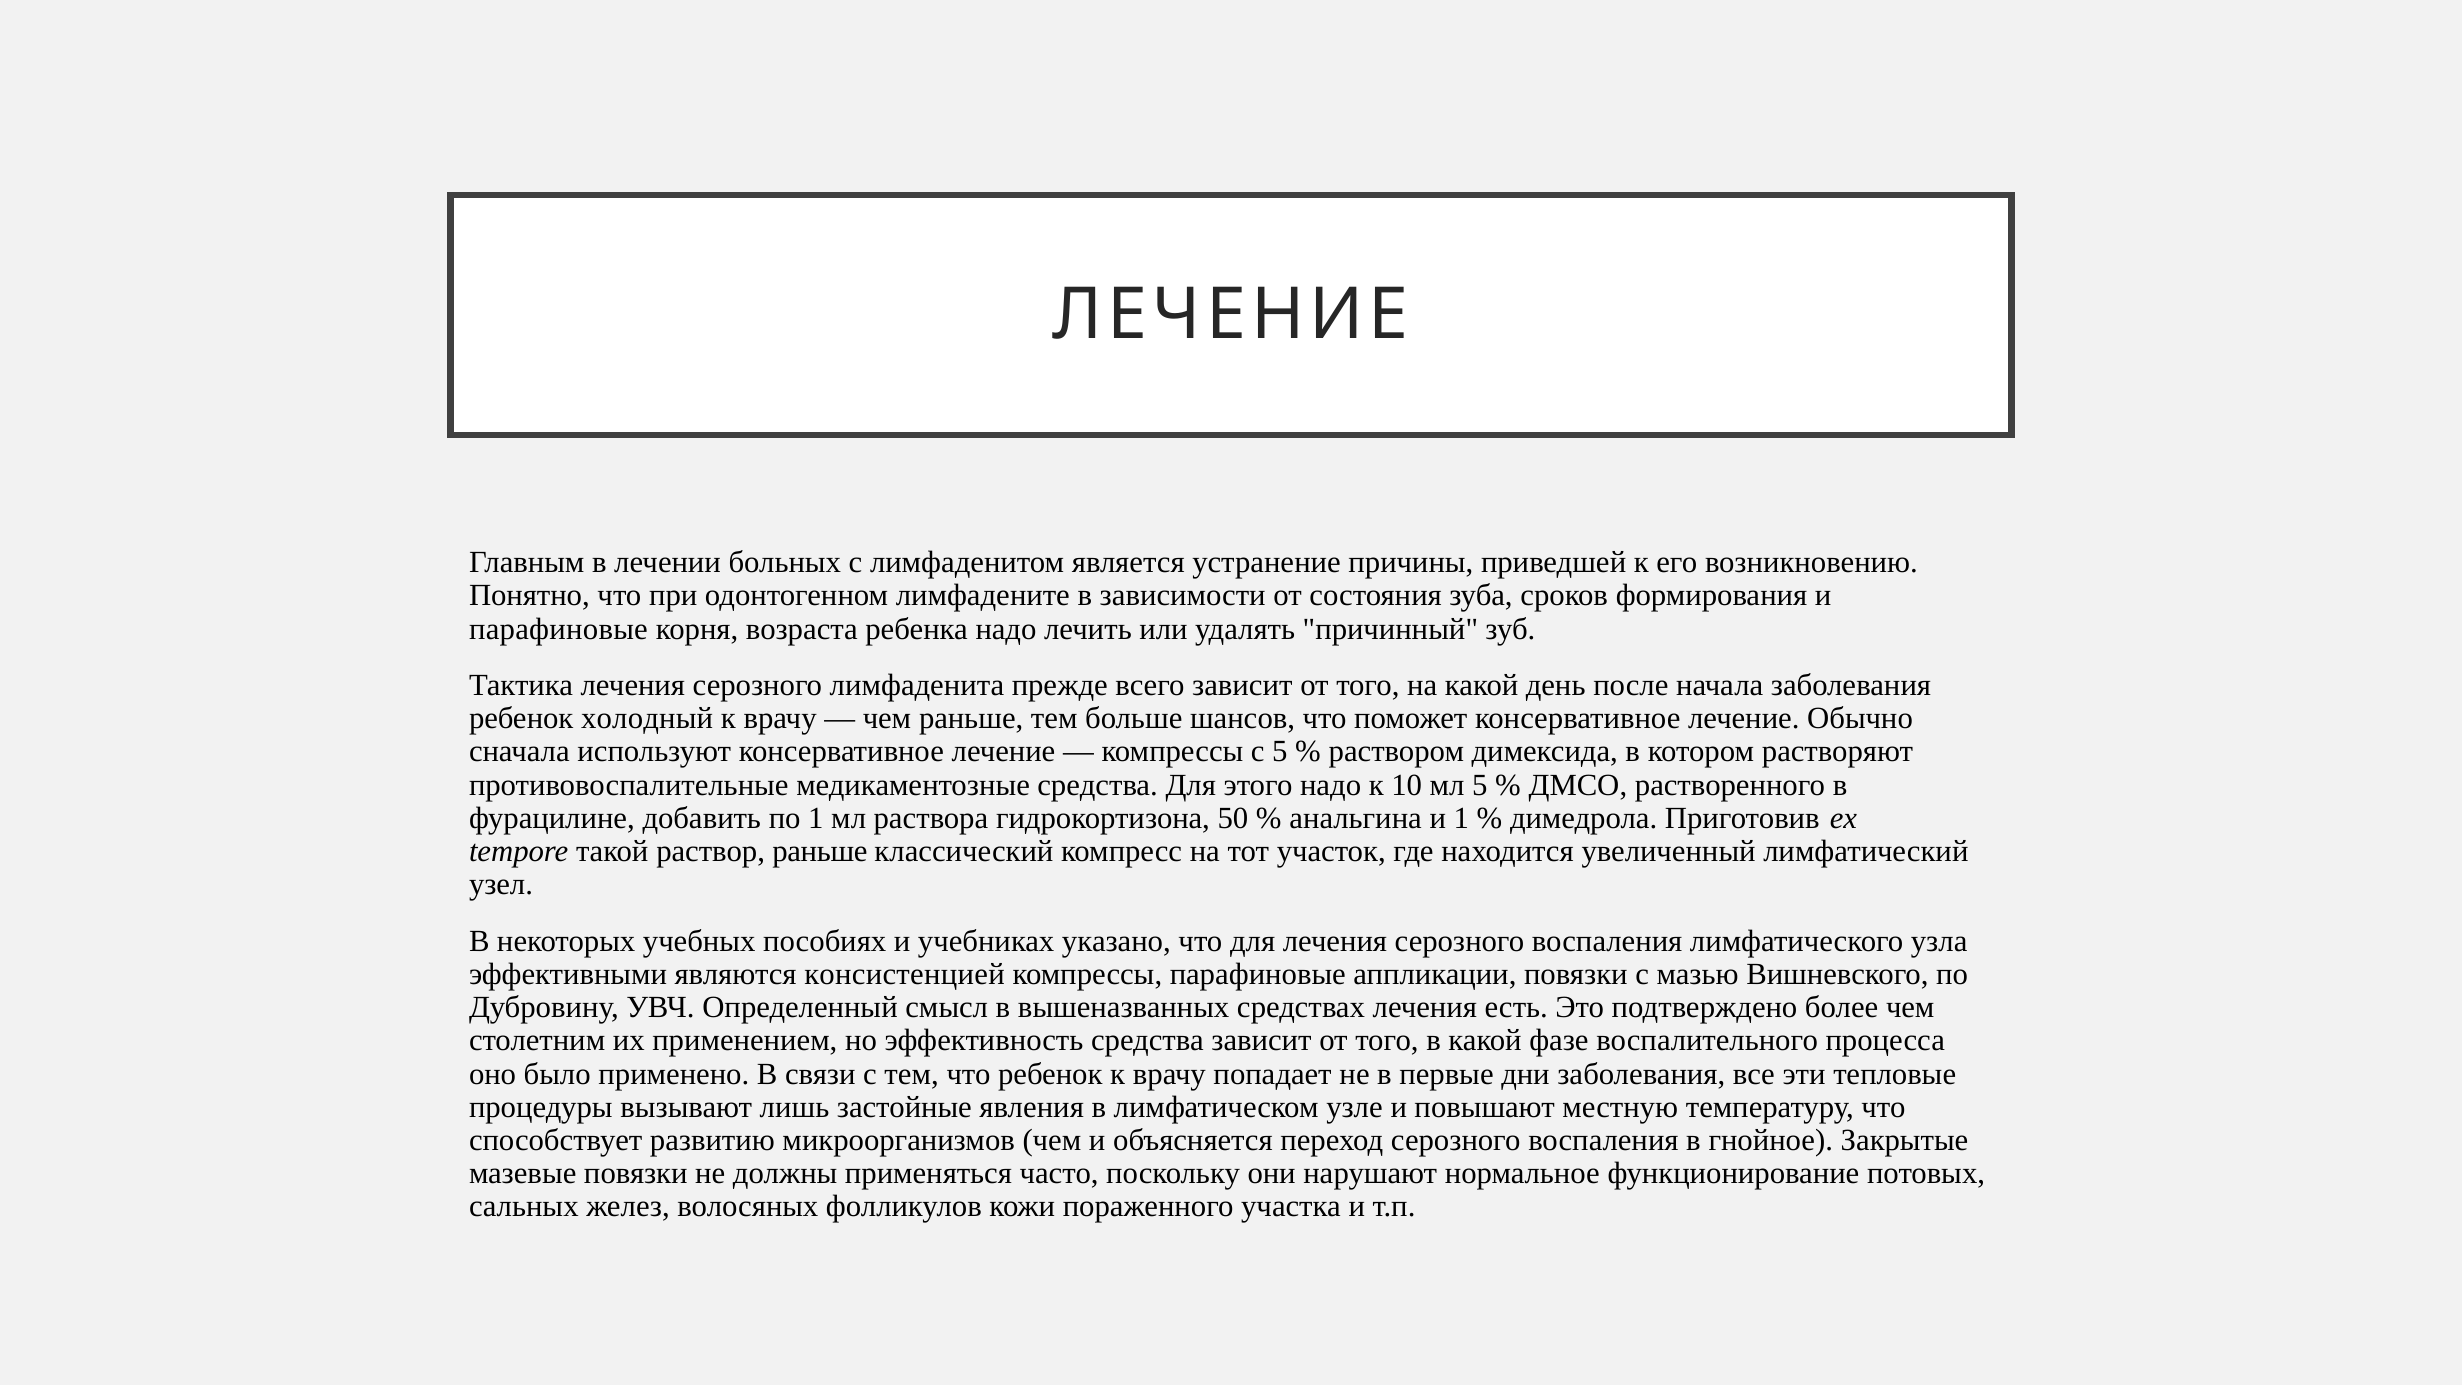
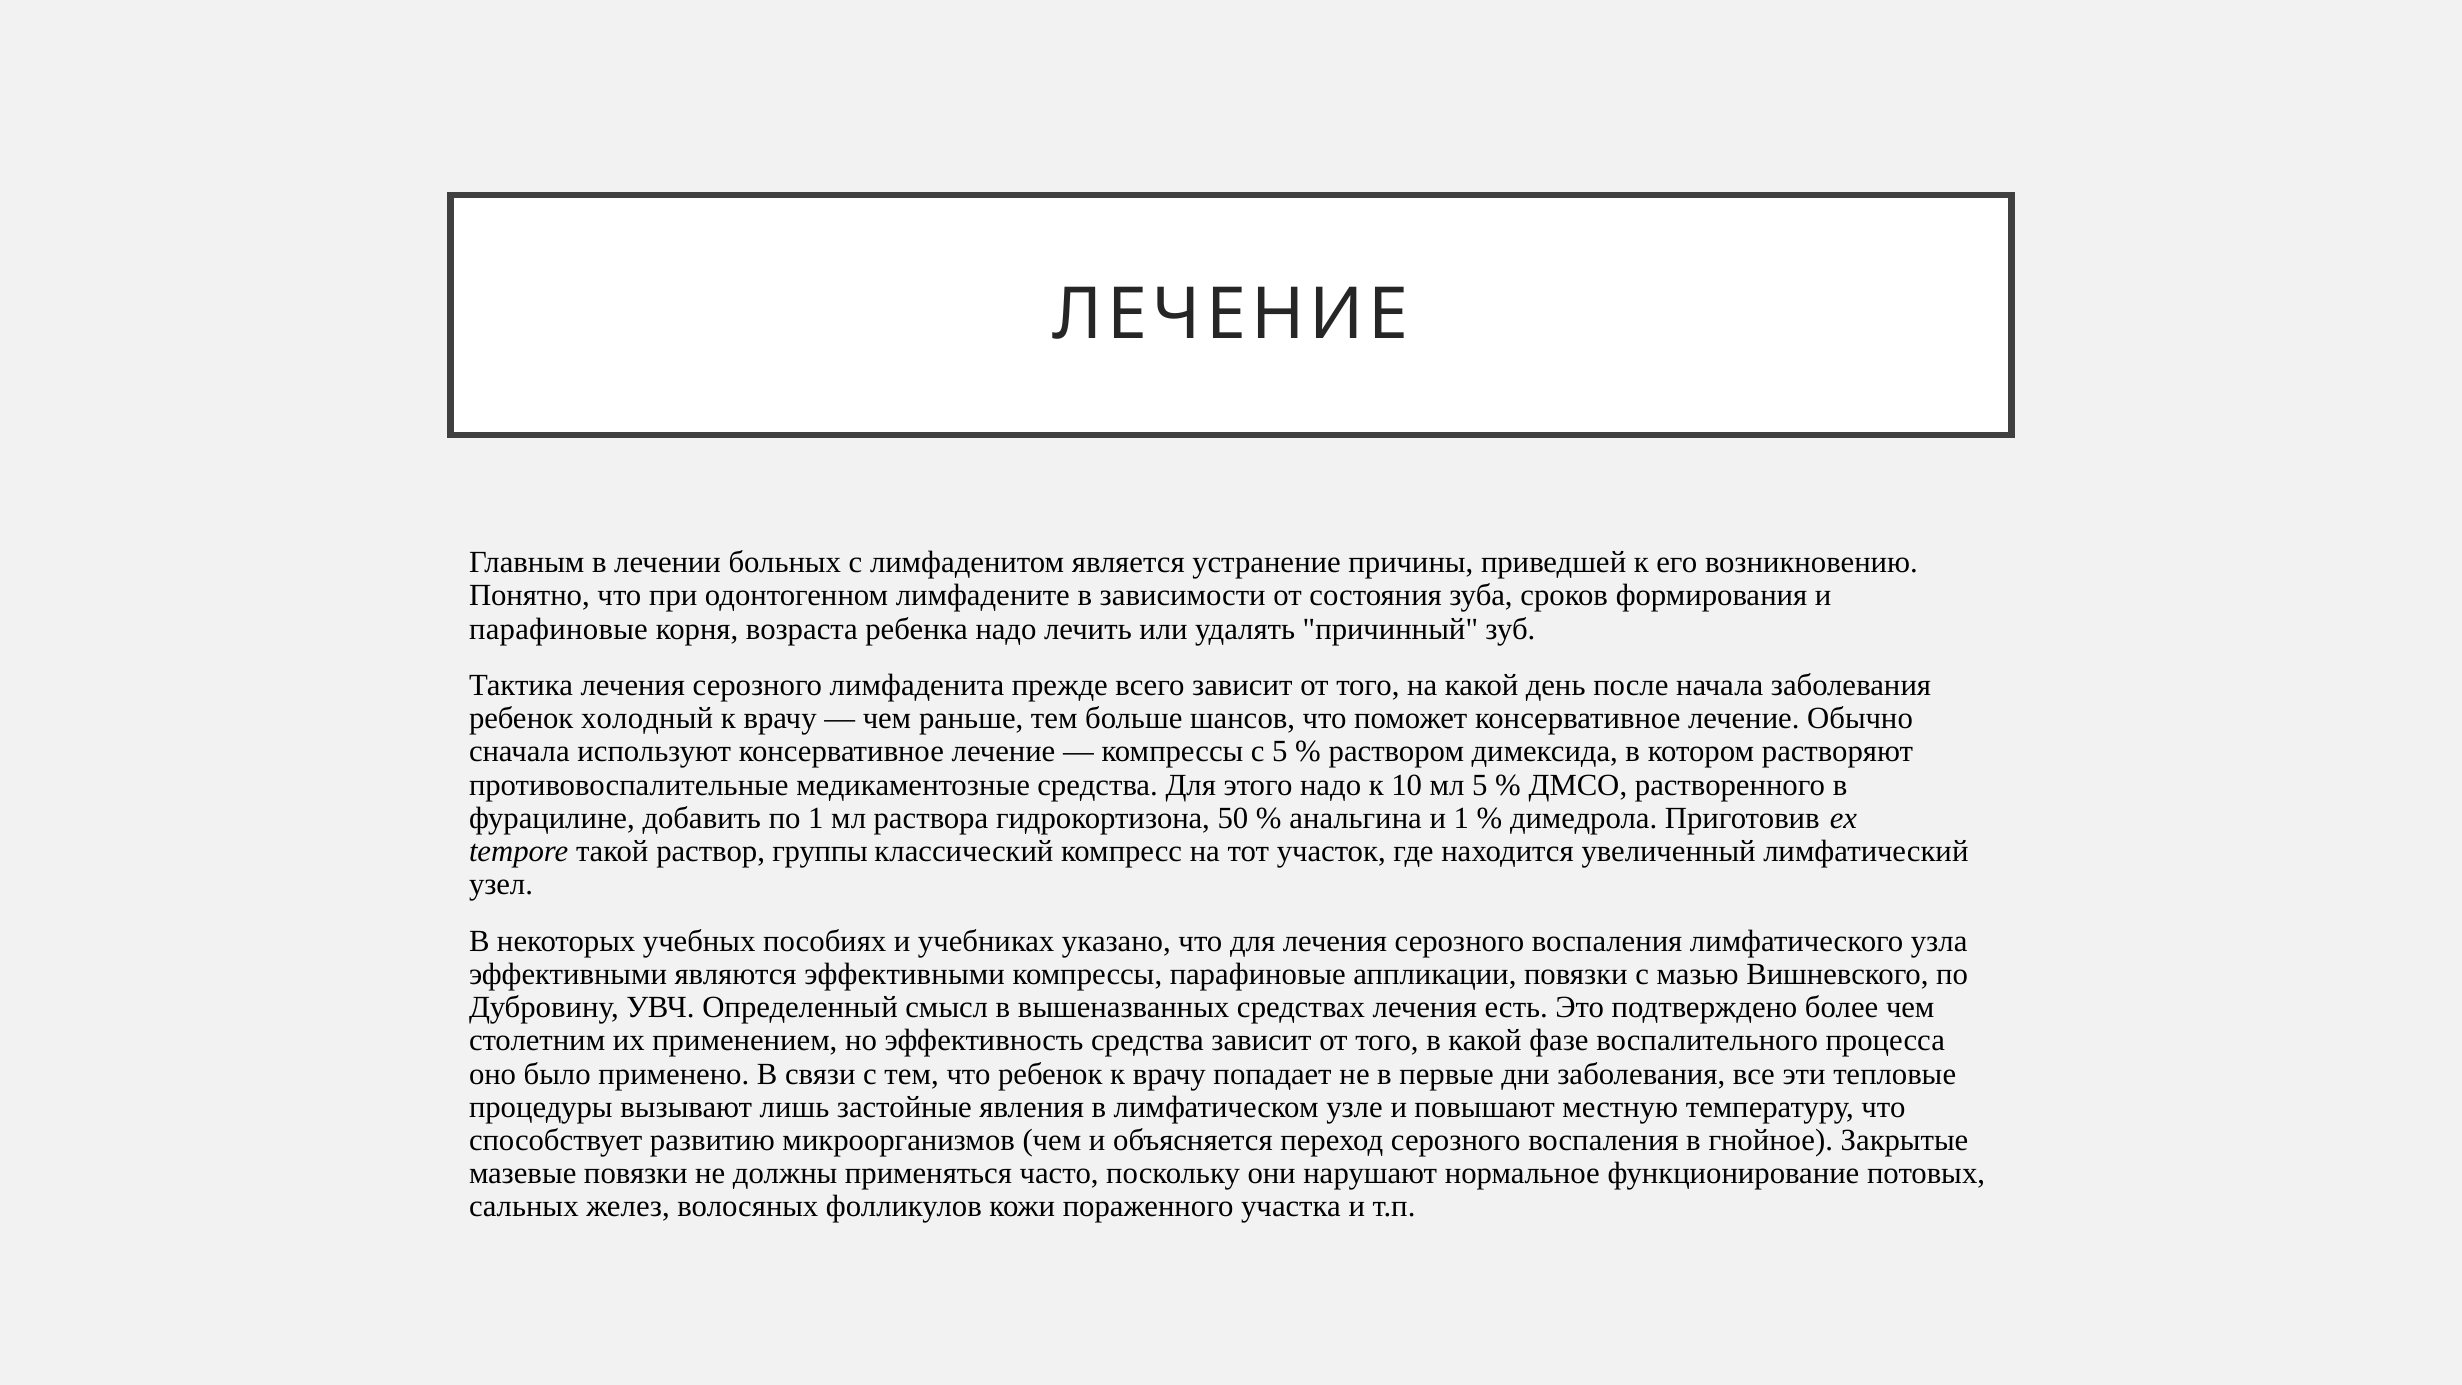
раствор раньше: раньше -> группы
являются консистенцией: консистенцией -> эффективными
